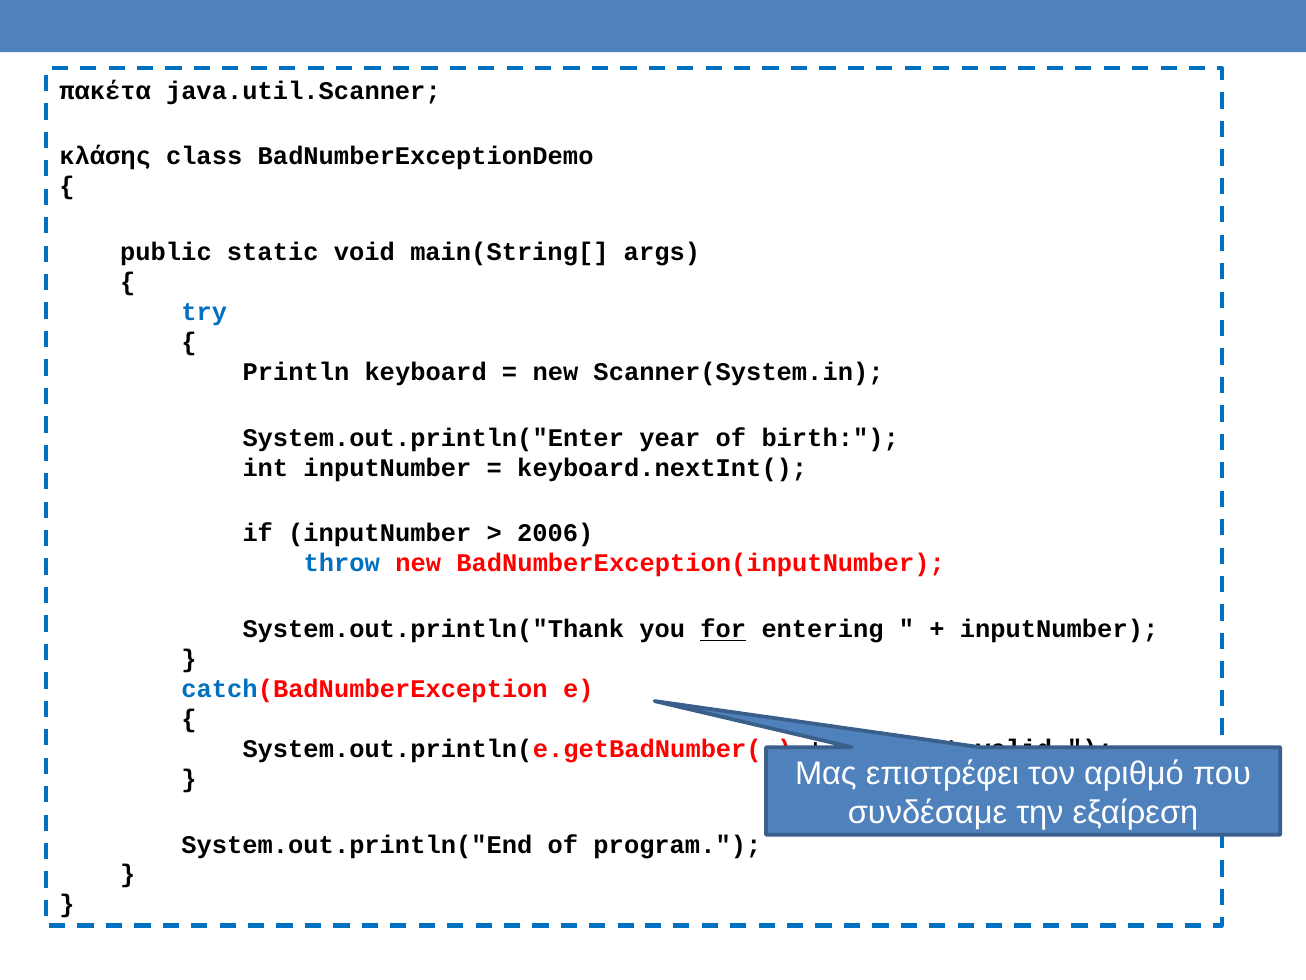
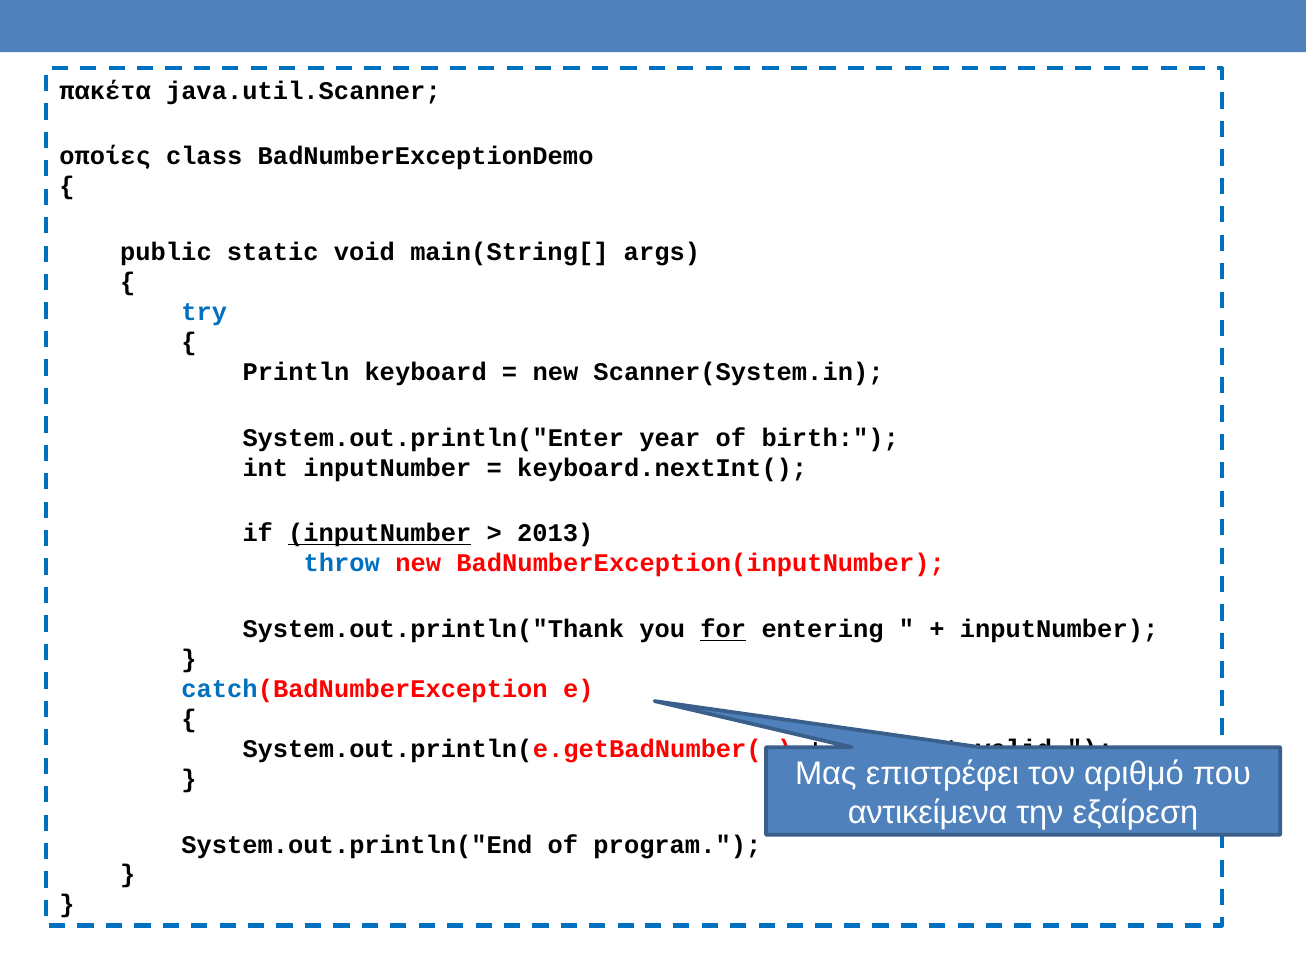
κλάσης: κλάσης -> οποίες
inputNumber at (380, 533) underline: none -> present
2006: 2006 -> 2013
συνδέσαμε: συνδέσαμε -> αντικείμενα
